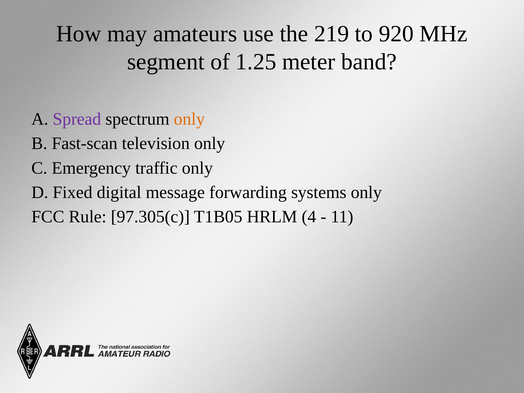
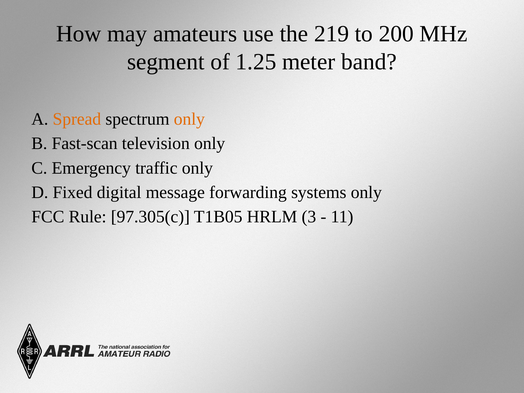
920: 920 -> 200
Spread colour: purple -> orange
4: 4 -> 3
